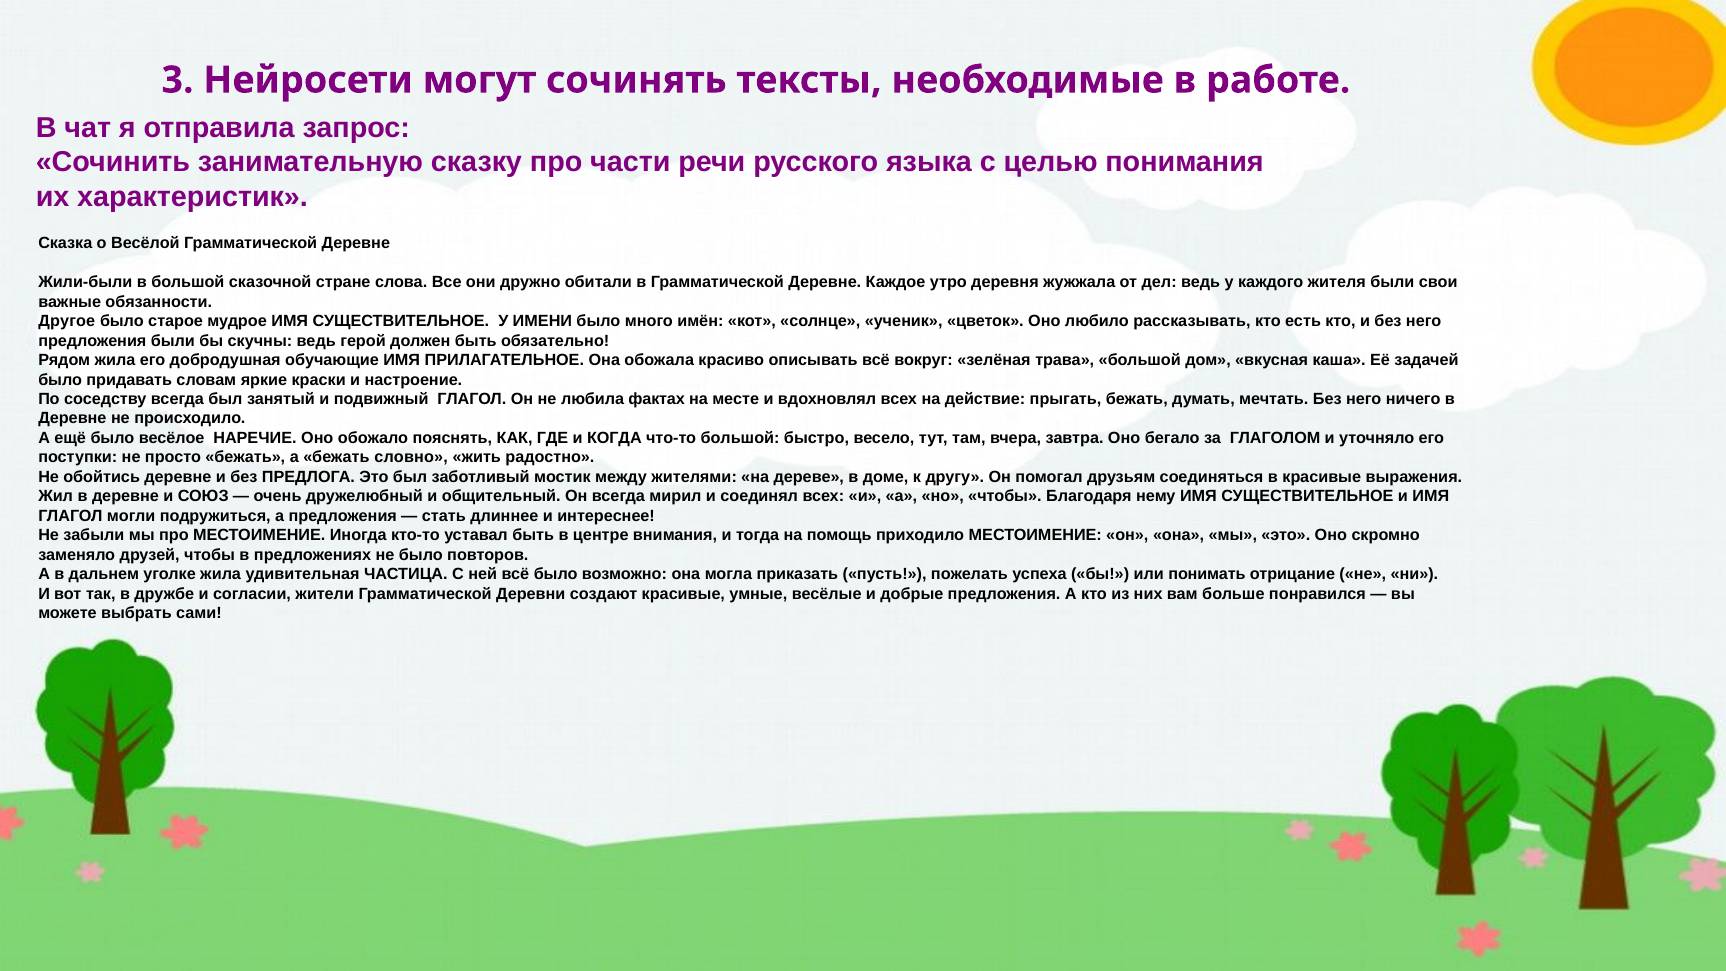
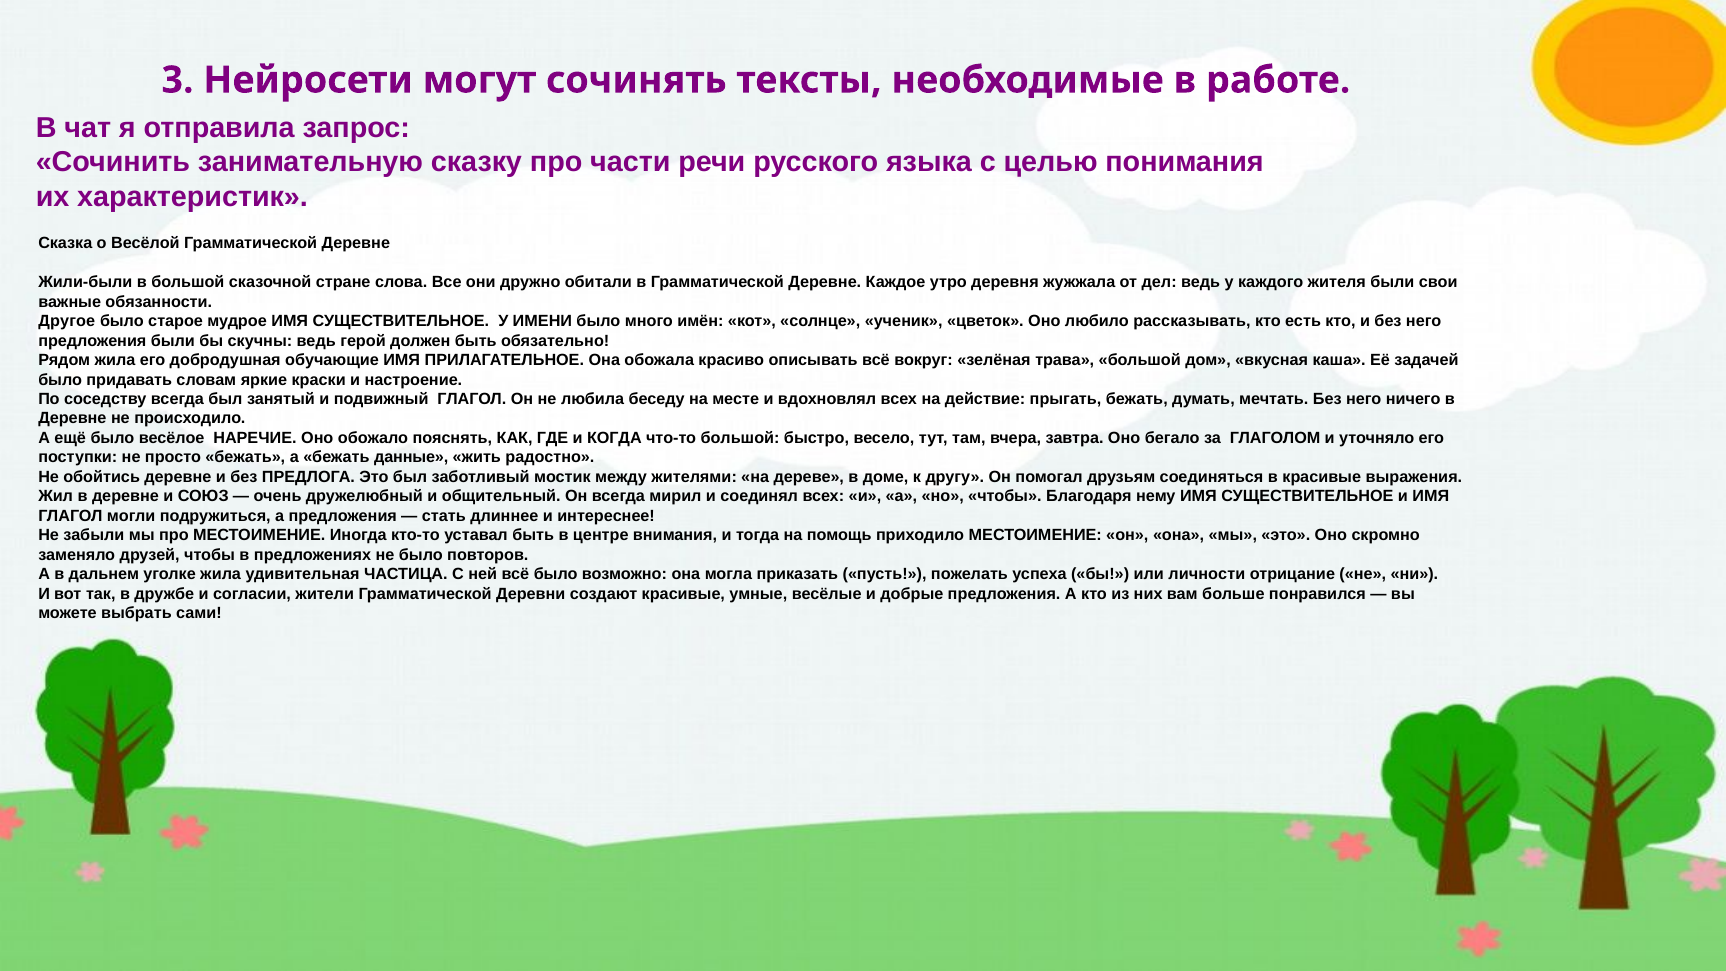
фактах: фактах -> беседу
словно: словно -> данные
понимать: понимать -> личности
